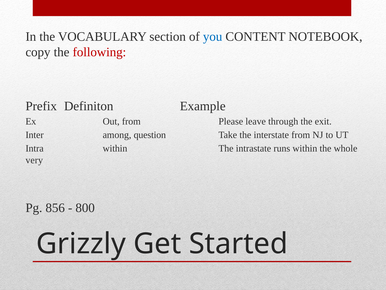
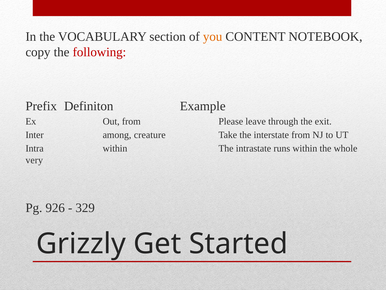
you colour: blue -> orange
question: question -> creature
856: 856 -> 926
800: 800 -> 329
